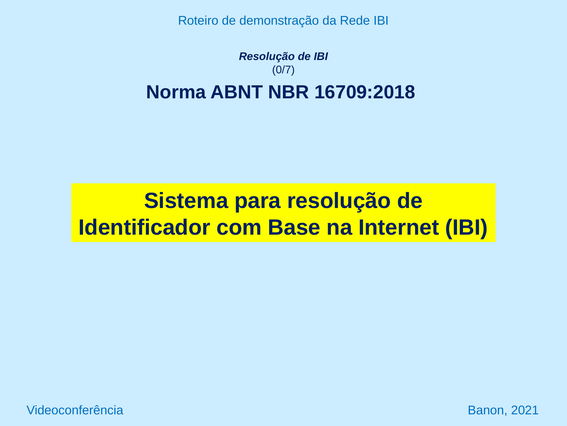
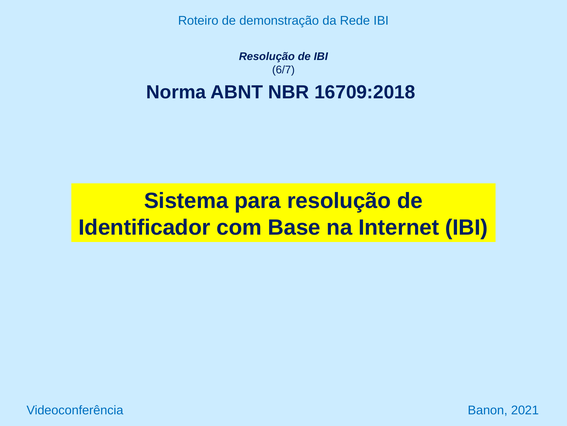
0/7: 0/7 -> 6/7
